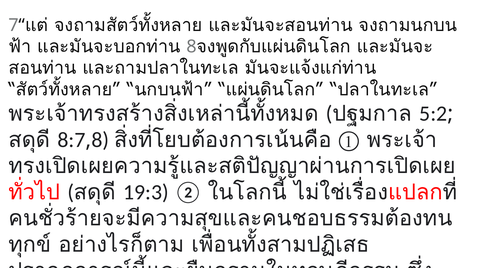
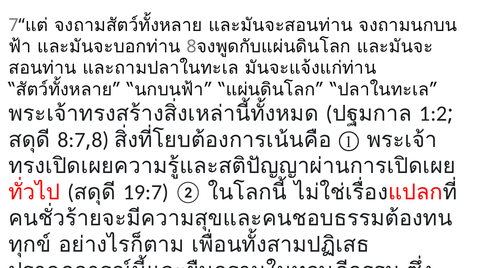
5:2: 5:2 -> 1:2
19:3: 19:3 -> 19:7
